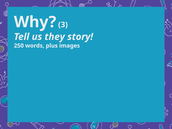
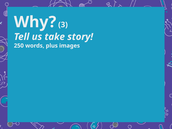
they: they -> take
